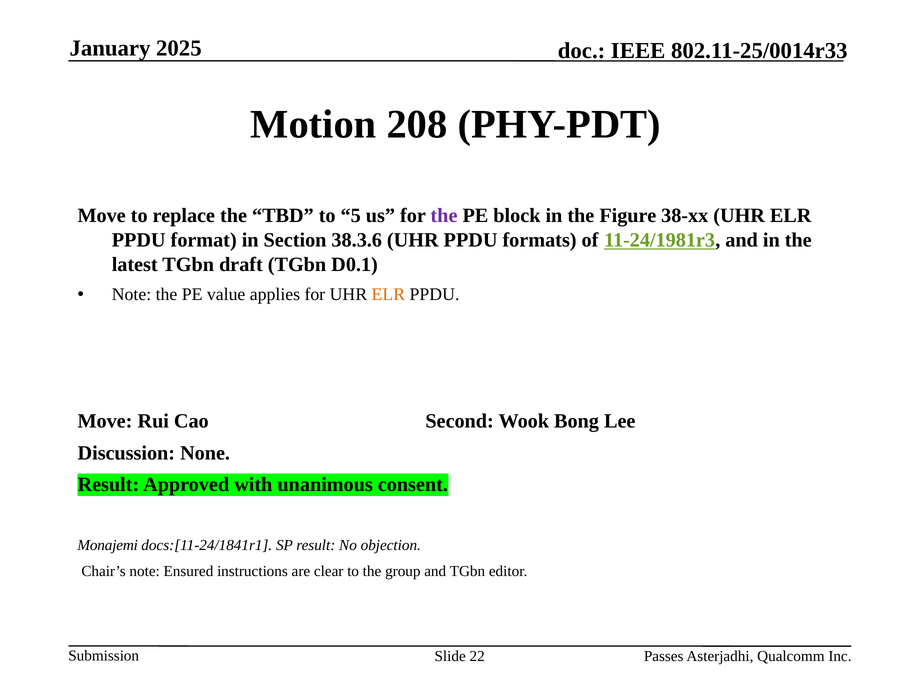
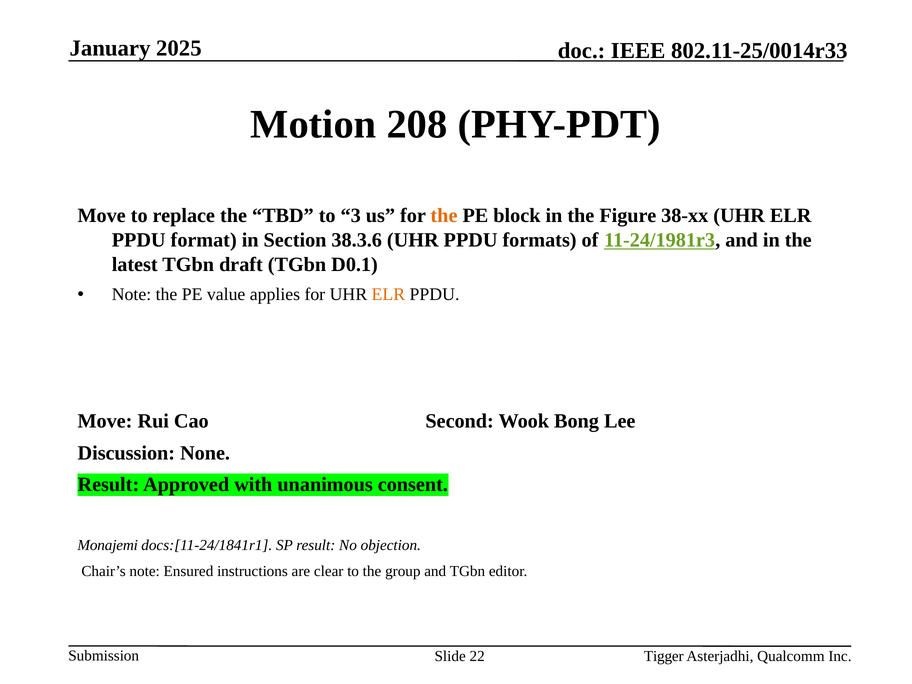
5: 5 -> 3
the at (444, 216) colour: purple -> orange
Passes: Passes -> Tigger
